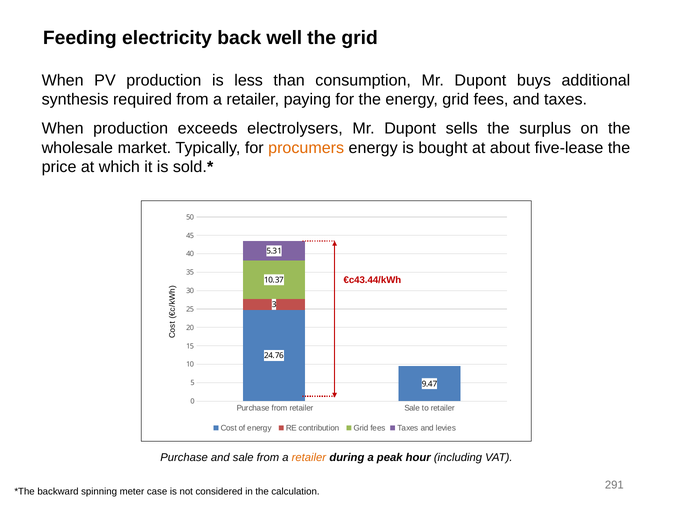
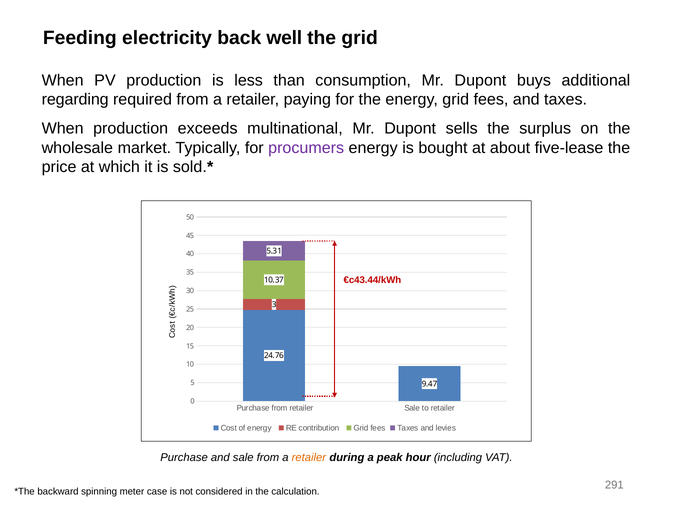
synthesis: synthesis -> regarding
electrolysers: electrolysers -> multinational
procumers colour: orange -> purple
